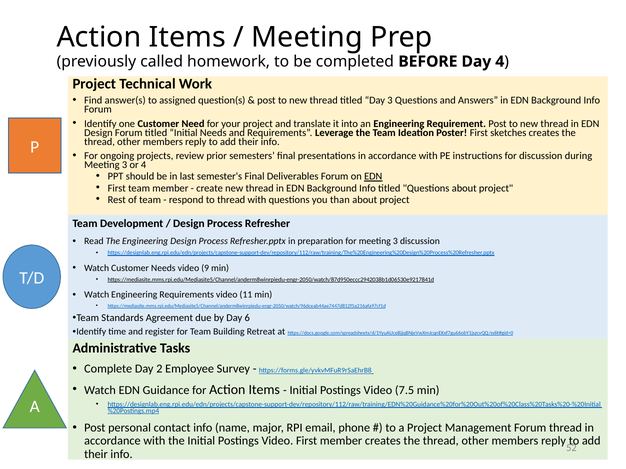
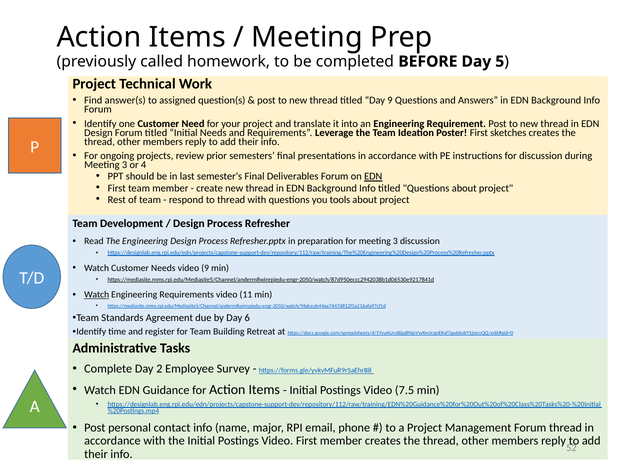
Day 4: 4 -> 5
Day 3: 3 -> 9
than: than -> tools
Watch at (97, 295) underline: none -> present
